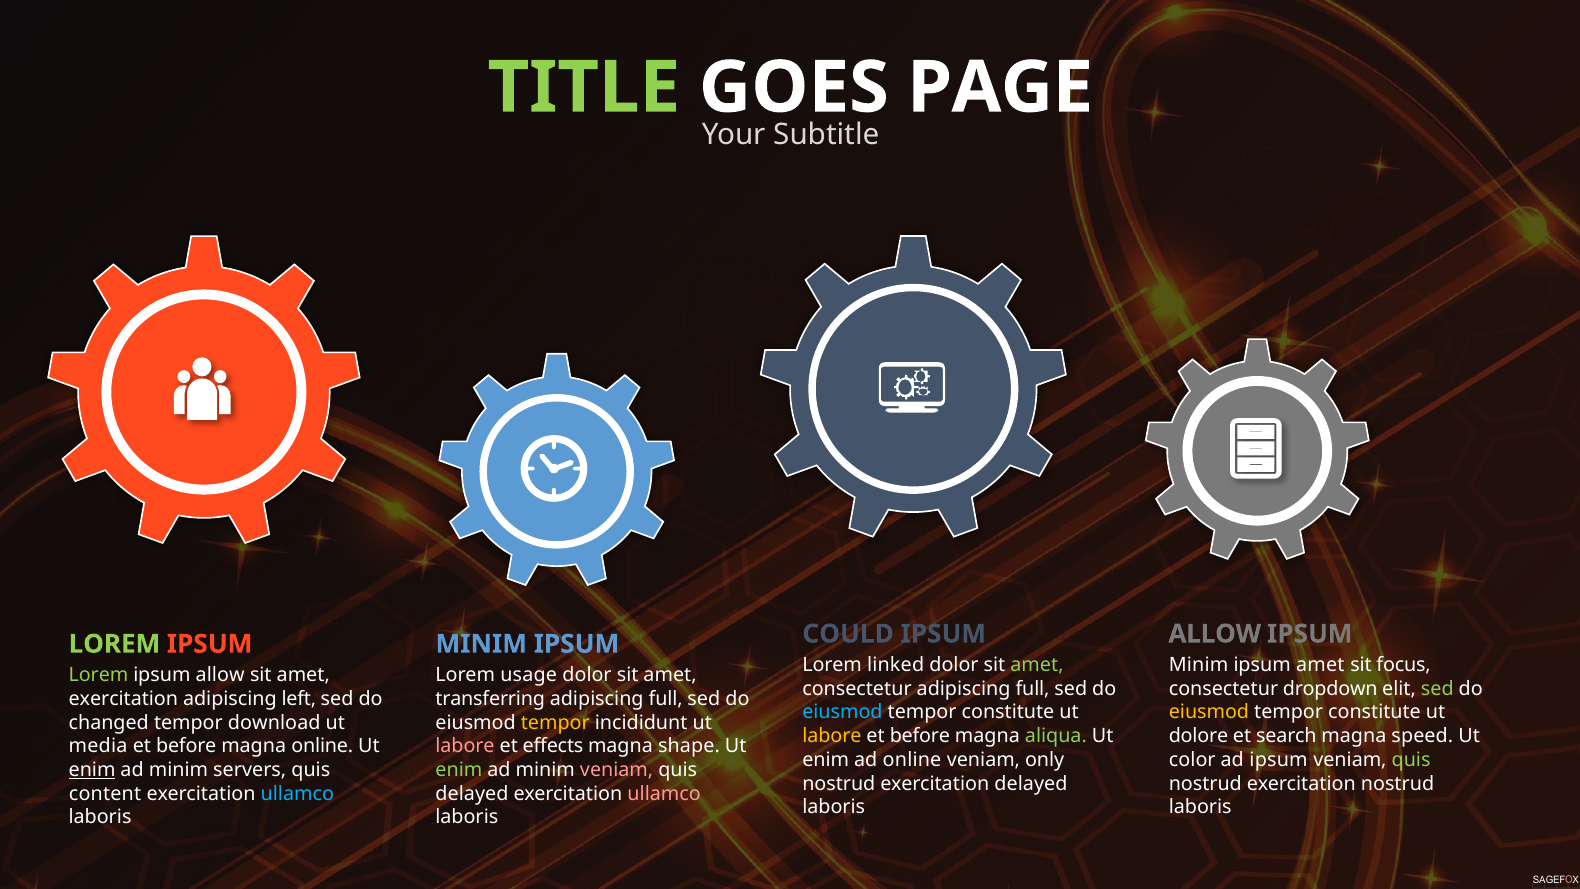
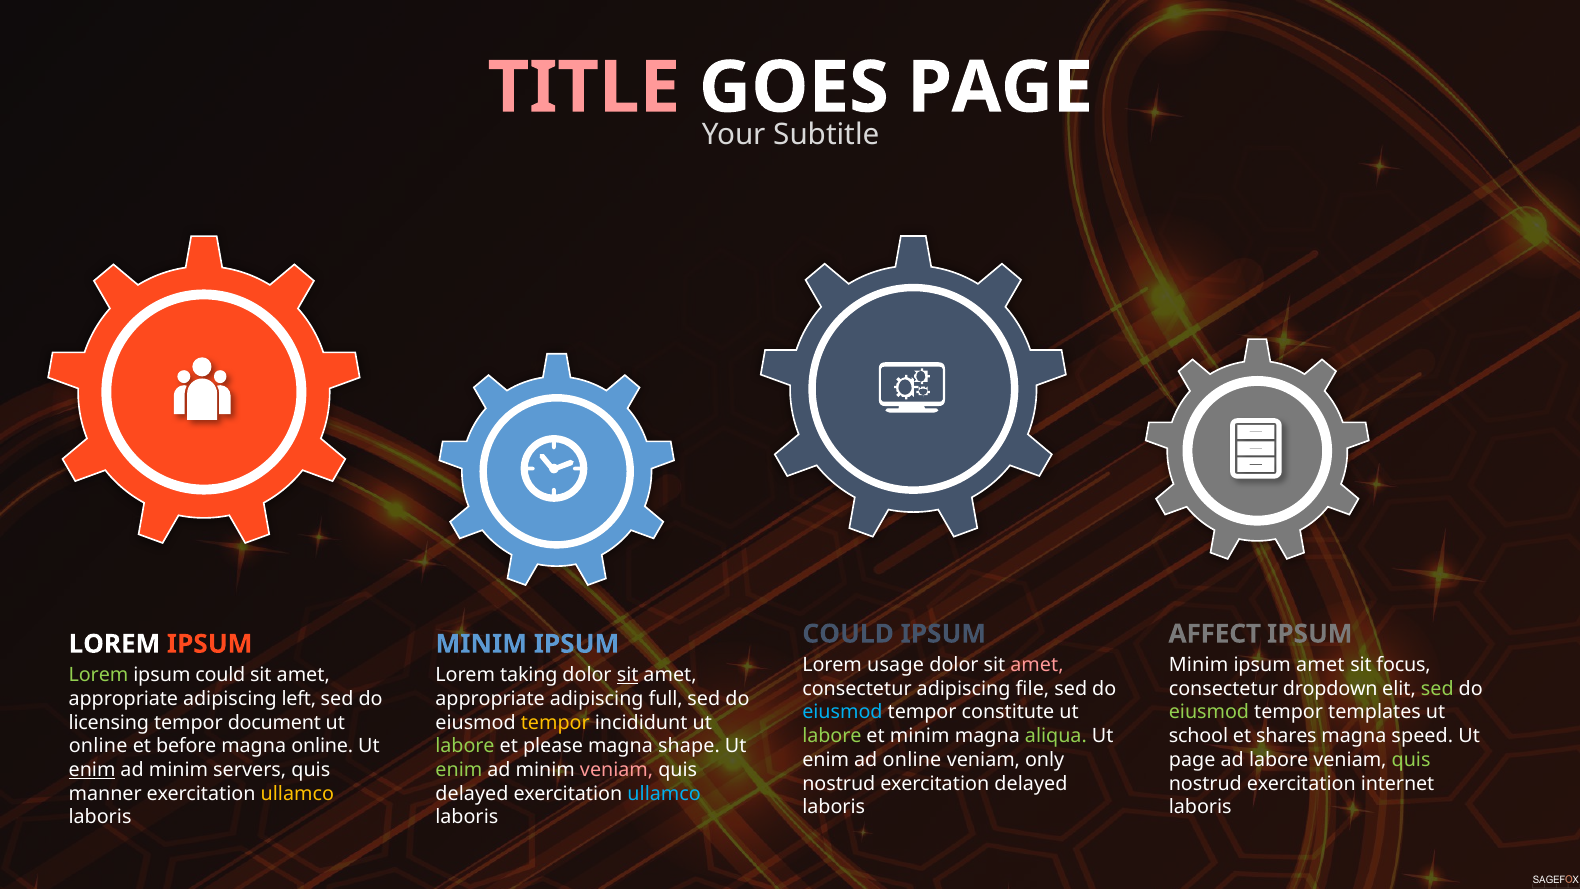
TITLE colour: light green -> pink
ALLOW at (1215, 634): ALLOW -> AFFECT
LOREM at (114, 644) colour: light green -> white
linked: linked -> usage
amet at (1037, 665) colour: light green -> pink
ipsum allow: allow -> could
usage: usage -> taking
sit at (628, 675) underline: none -> present
consectetur adipiscing full: full -> file
exercitation at (123, 699): exercitation -> appropriate
transferring at (490, 699): transferring -> appropriate
eiusmod at (1209, 712) colour: yellow -> light green
constitute at (1375, 712): constitute -> templates
changed: changed -> licensing
download: download -> document
labore at (832, 736) colour: yellow -> light green
before at (920, 736): before -> minim
dolore: dolore -> school
search: search -> shares
media at (98, 746): media -> online
labore at (465, 746) colour: pink -> light green
effects: effects -> please
color at (1192, 760): color -> page
ad ipsum: ipsum -> labore
exercitation nostrud: nostrud -> internet
content: content -> manner
ullamco at (297, 793) colour: light blue -> yellow
ullamco at (664, 793) colour: pink -> light blue
